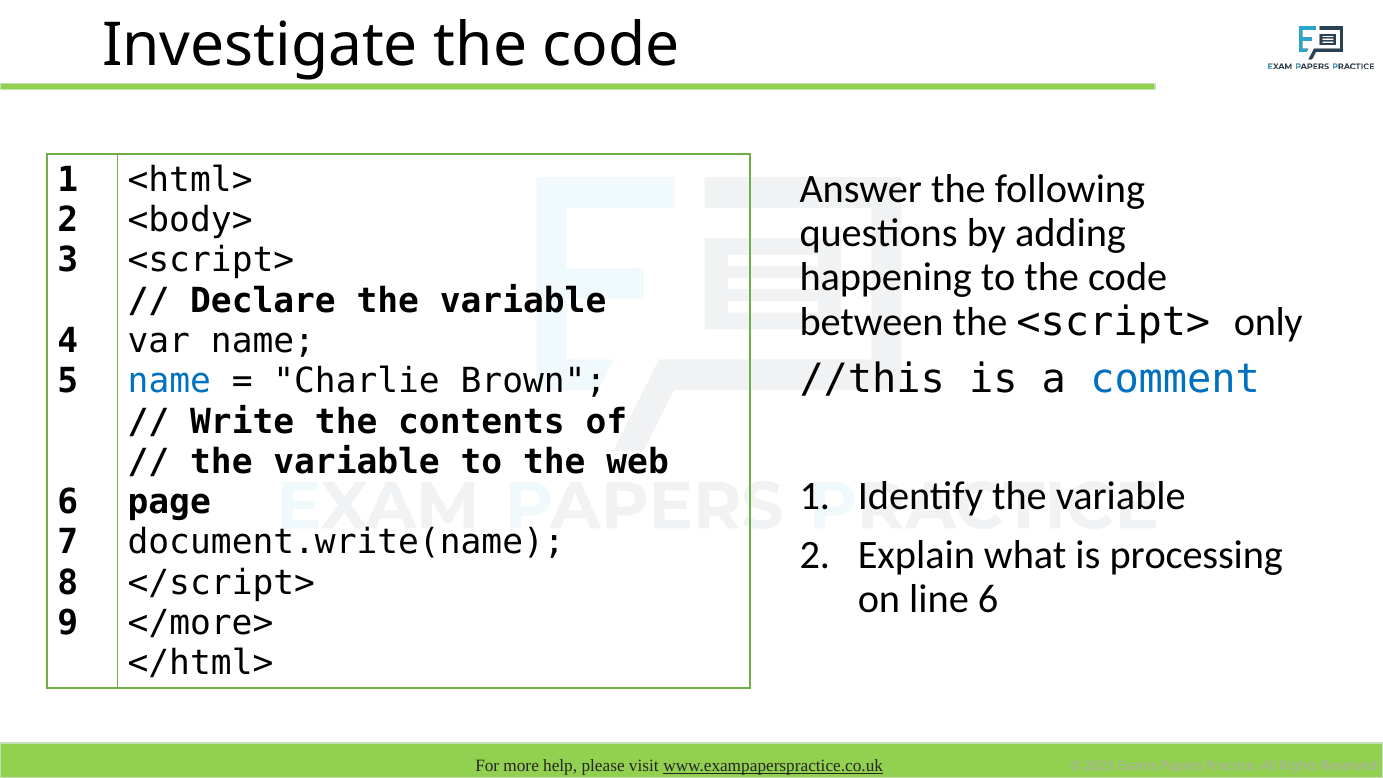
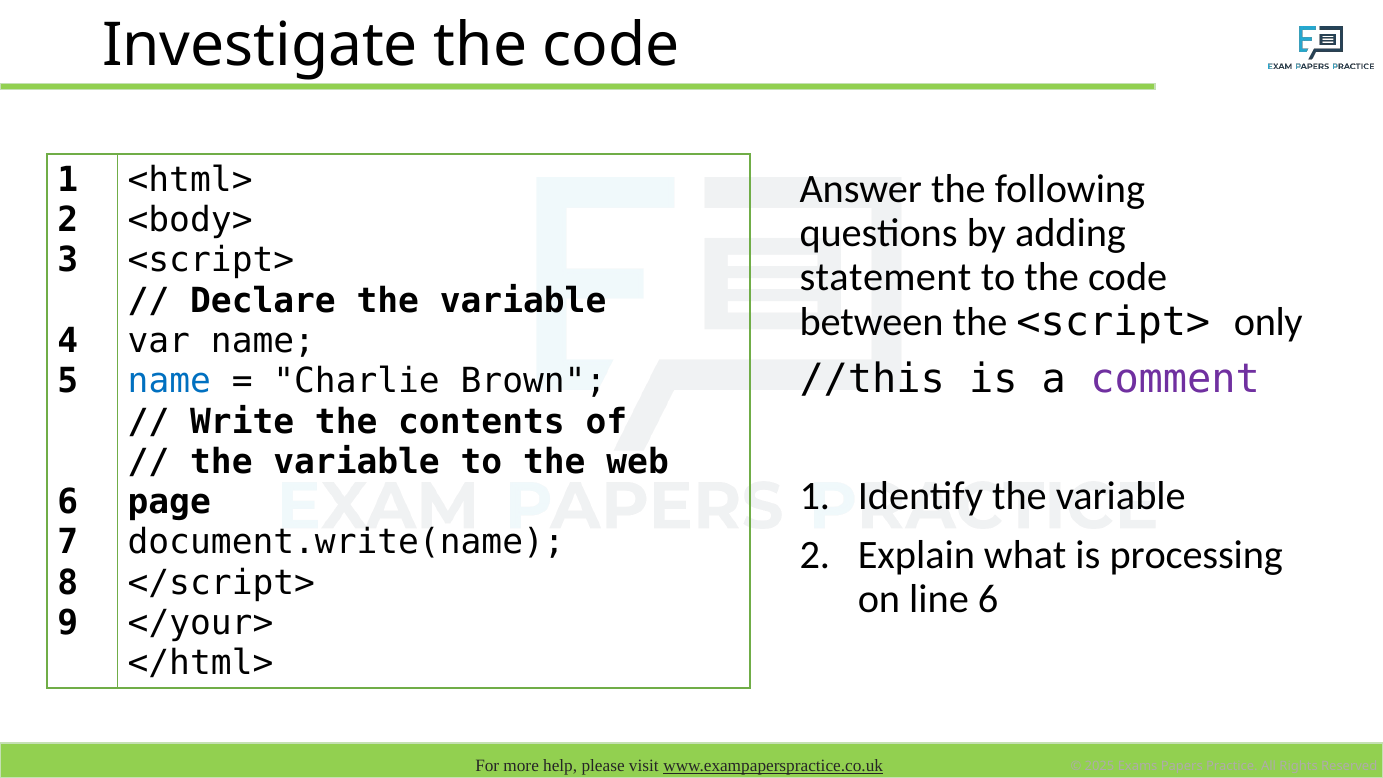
happening: happening -> statement
comment colour: blue -> purple
</more>: </more> -> </your>
